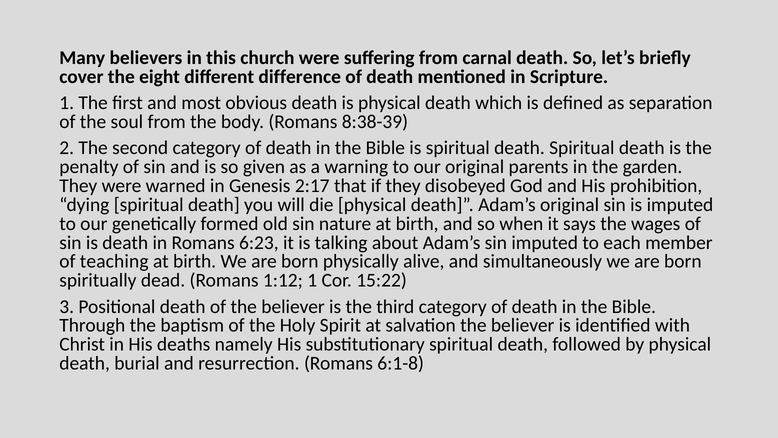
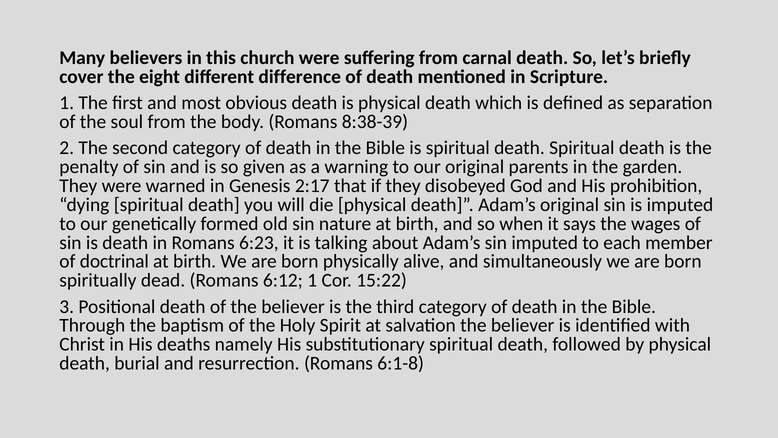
teaching: teaching -> doctrinal
1:12: 1:12 -> 6:12
